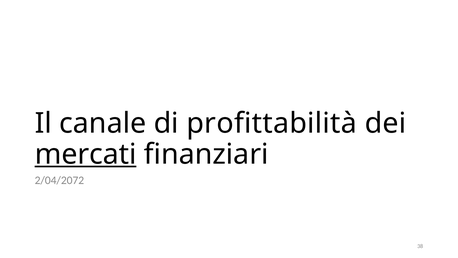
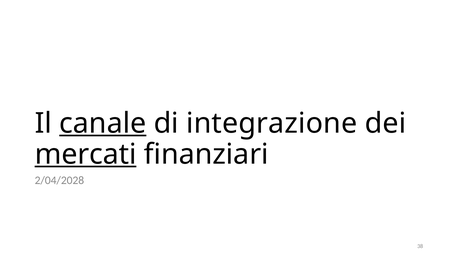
canale underline: none -> present
profittabilità: profittabilità -> integrazione
2/04/2072: 2/04/2072 -> 2/04/2028
